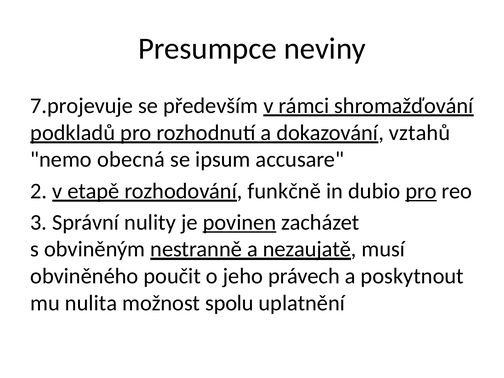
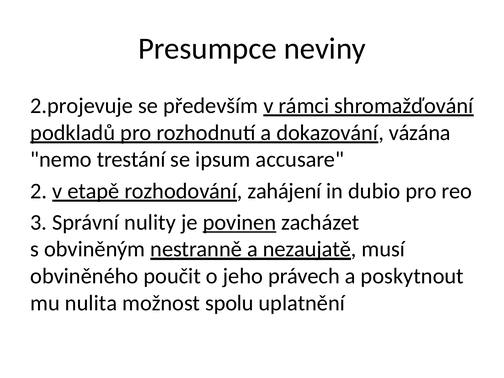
7.projevuje: 7.projevuje -> 2.projevuje
vztahů: vztahů -> vázána
obecná: obecná -> trestání
funkčně: funkčně -> zahájení
pro at (421, 191) underline: present -> none
